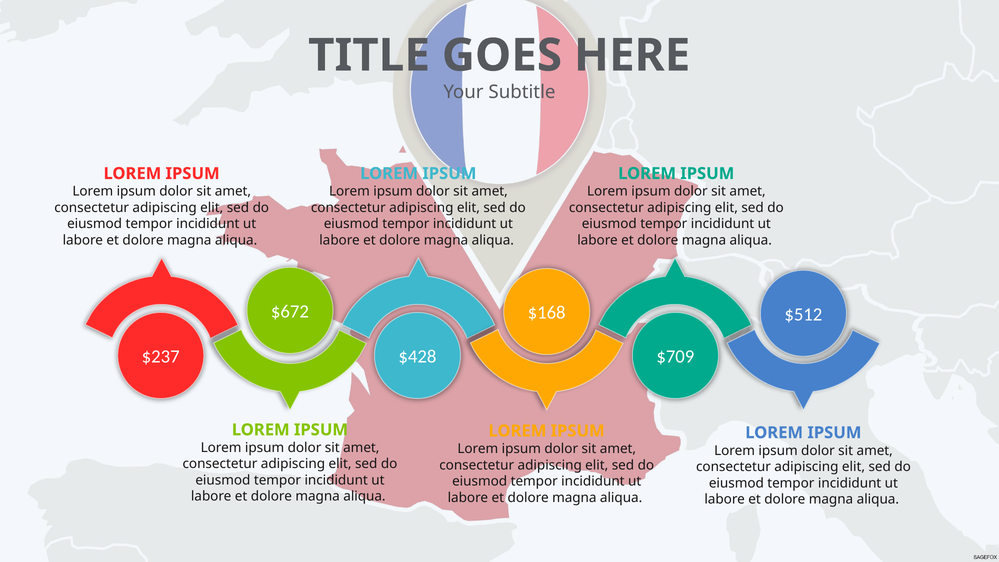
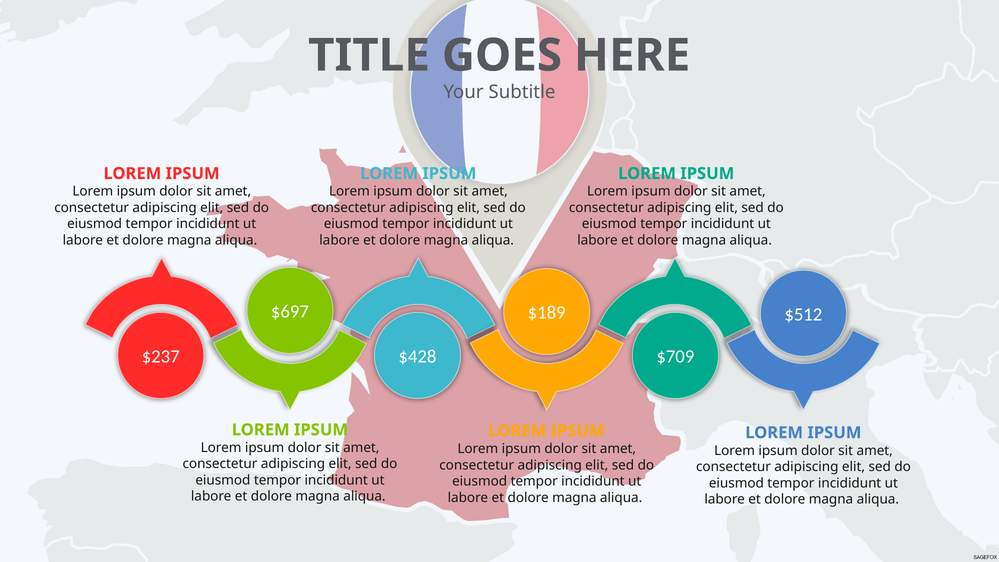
$672: $672 -> $697
$168: $168 -> $189
